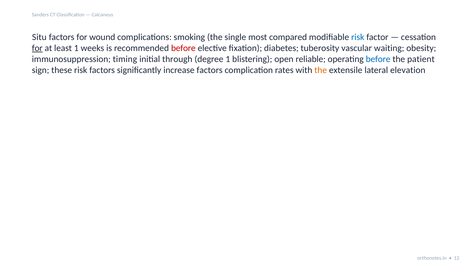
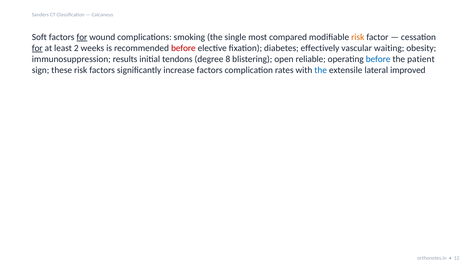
Situ: Situ -> Soft
for at (82, 37) underline: none -> present
risk at (358, 37) colour: blue -> orange
least 1: 1 -> 2
tuberosity: tuberosity -> effectively
timing: timing -> results
through: through -> tendons
degree 1: 1 -> 8
the at (321, 70) colour: orange -> blue
elevation: elevation -> improved
